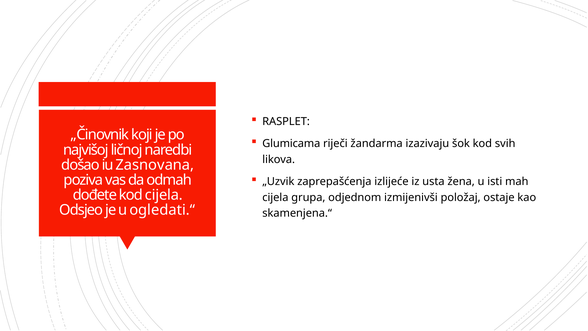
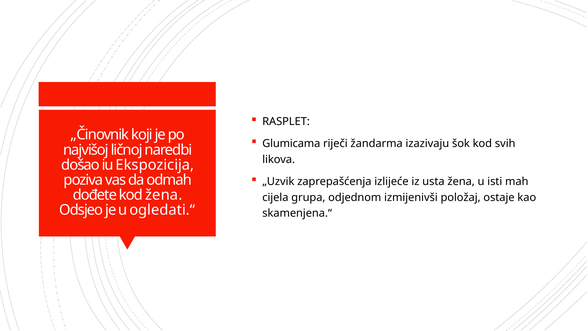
Zasnovana: Zasnovana -> Ekspozicija
kod cijela: cijela -> žena
